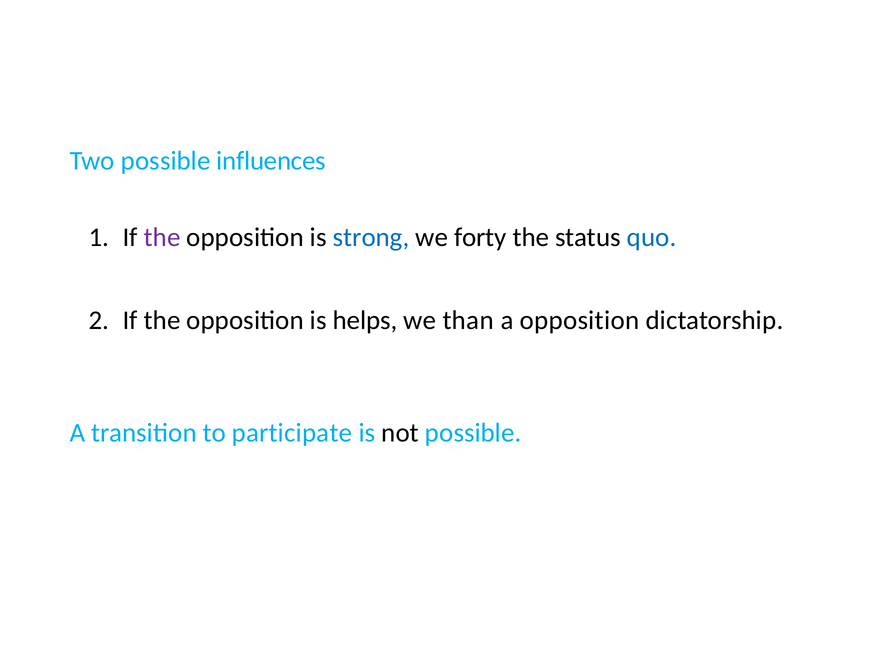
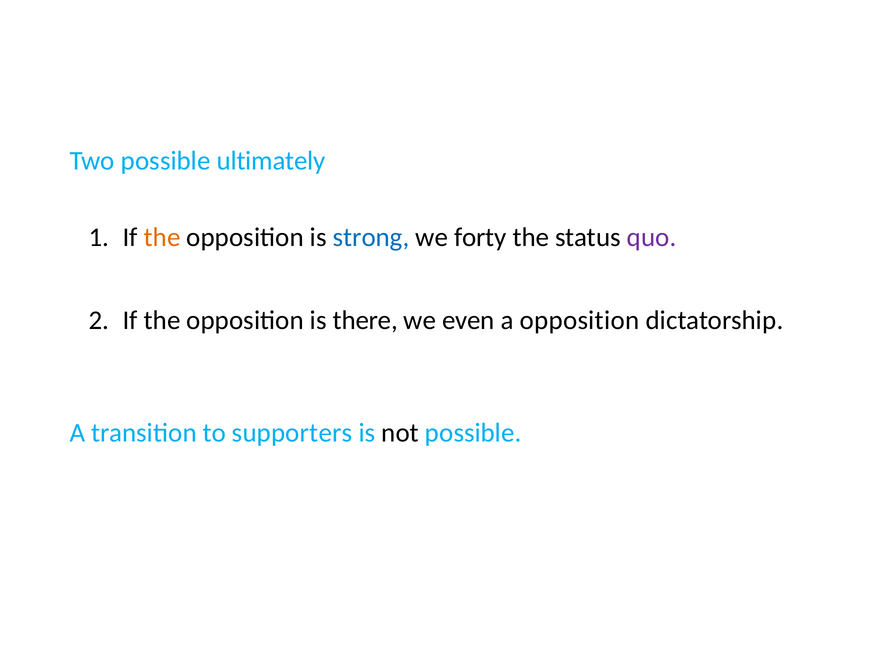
influences: influences -> ultimately
the at (162, 237) colour: purple -> orange
quo colour: blue -> purple
helps: helps -> there
than: than -> even
participate: participate -> supporters
